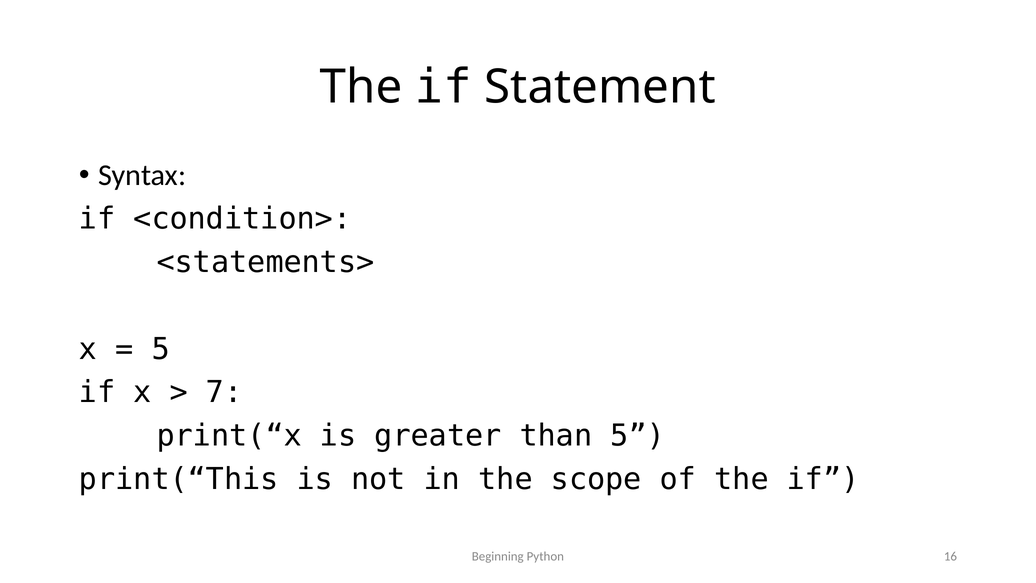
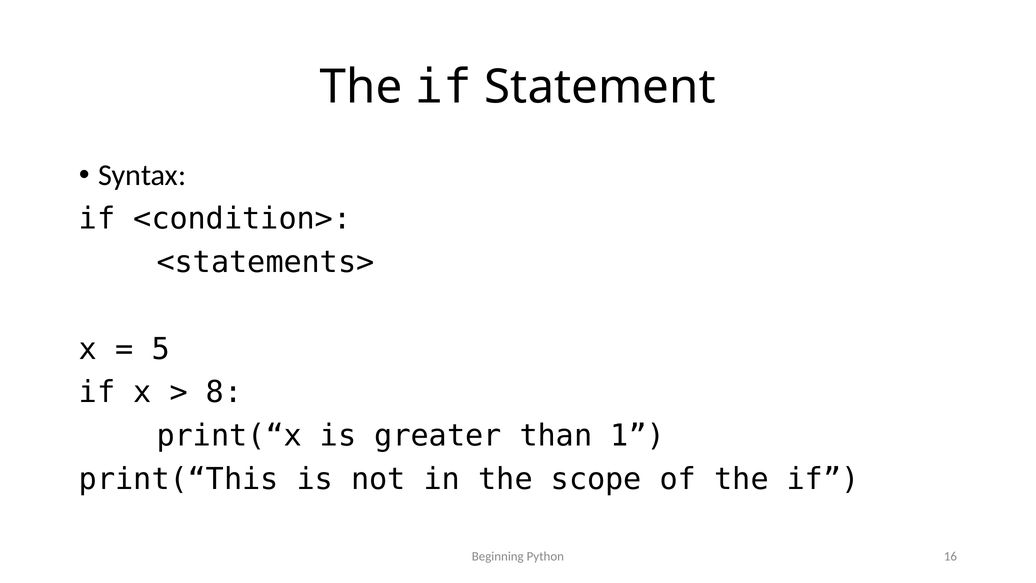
7: 7 -> 8
than 5: 5 -> 1
